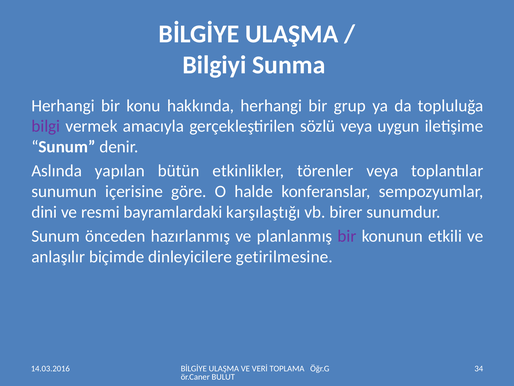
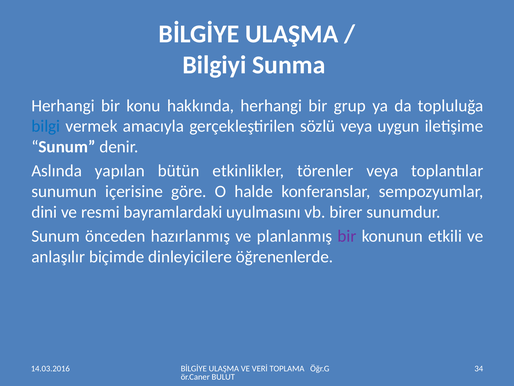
bilgi colour: purple -> blue
karşılaştığı: karşılaştığı -> uyulmasını
getirilmesine: getirilmesine -> öğrenenlerde
